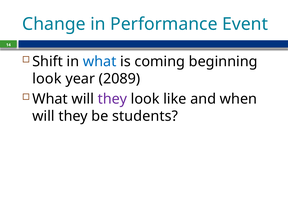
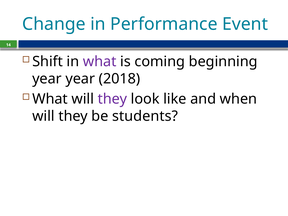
what at (100, 61) colour: blue -> purple
look at (47, 79): look -> year
2089: 2089 -> 2018
